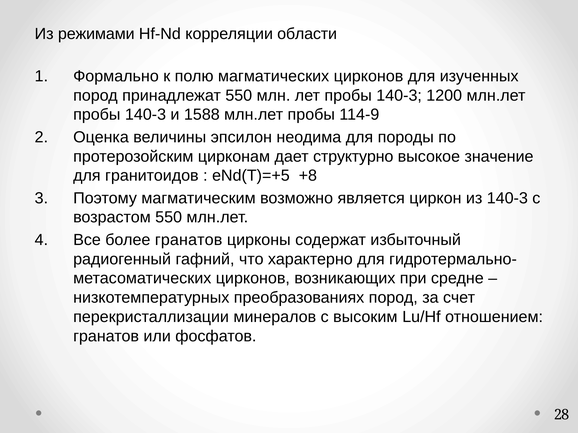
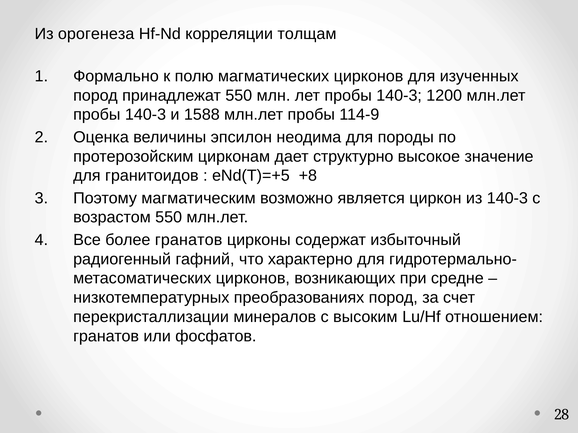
режимами: режимами -> орогенеза
области: области -> толщам
